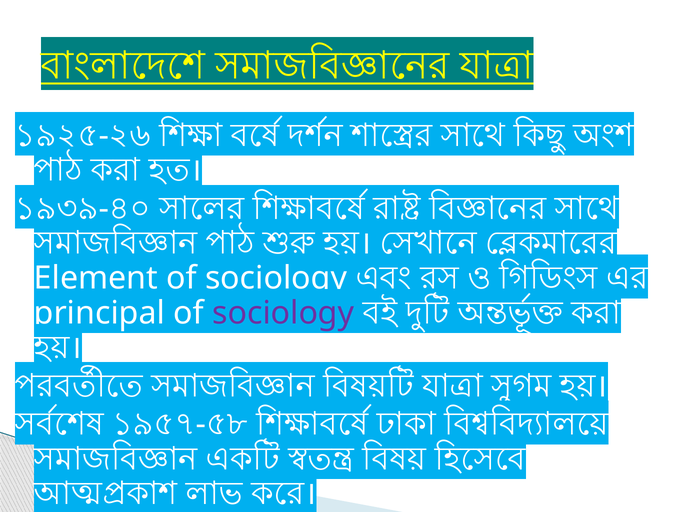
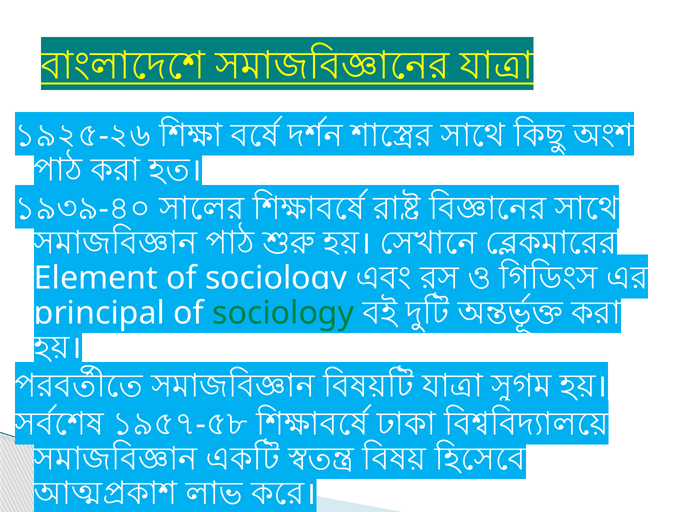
sociology at (283, 313) colour: purple -> green
